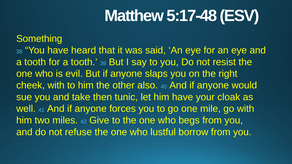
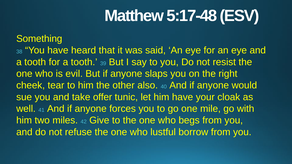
cheek with: with -> tear
then: then -> offer
